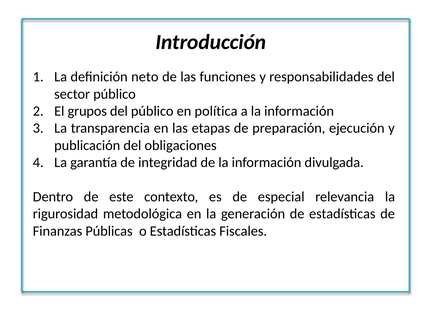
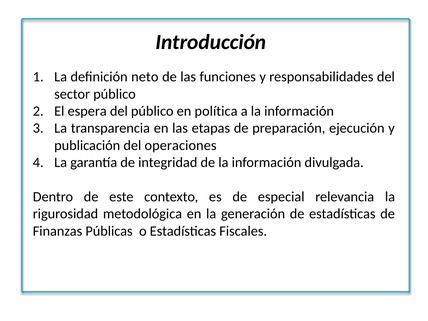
grupos: grupos -> espera
obligaciones: obligaciones -> operaciones
